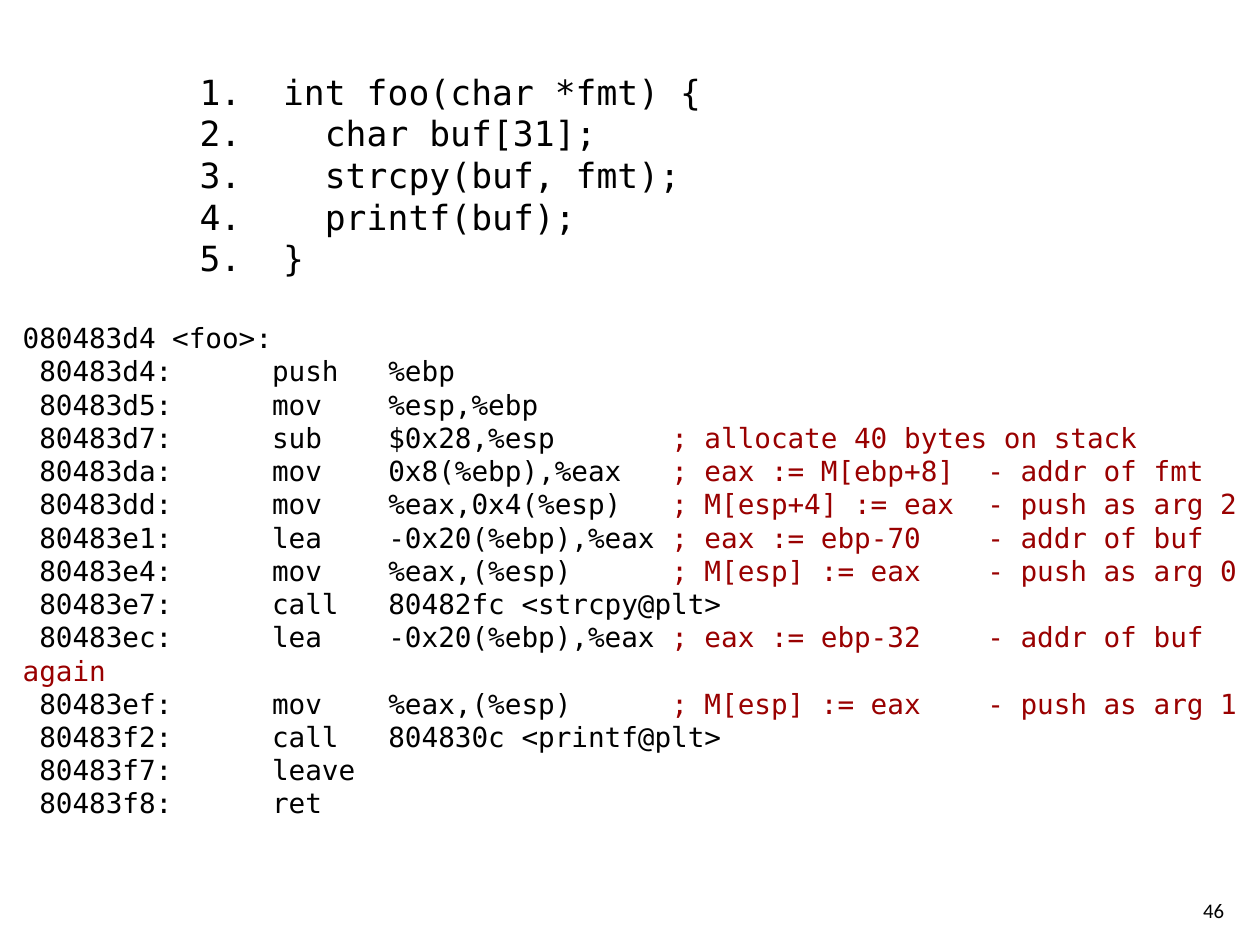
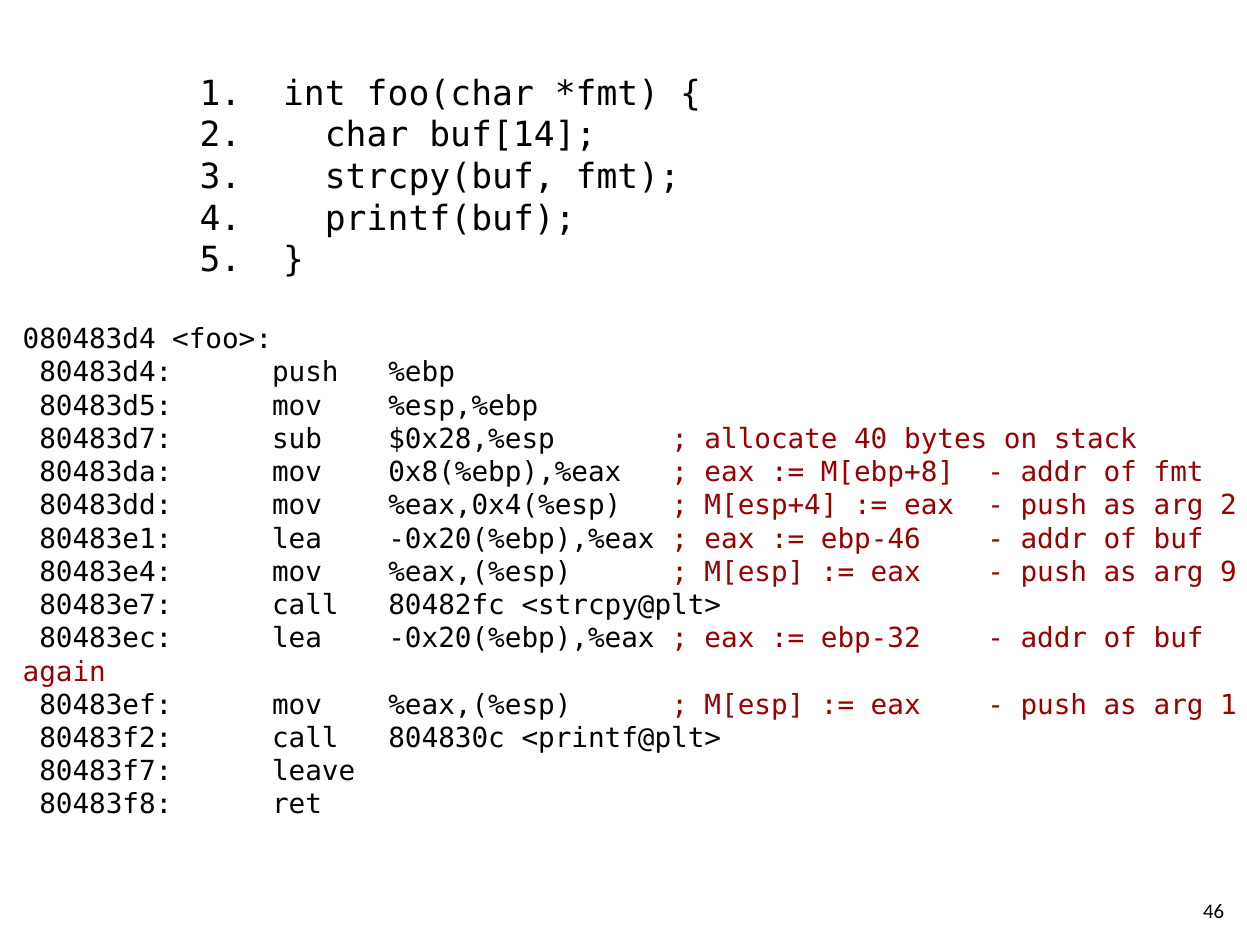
buf[31: buf[31 -> buf[14
ebp-70: ebp-70 -> ebp-46
0: 0 -> 9
